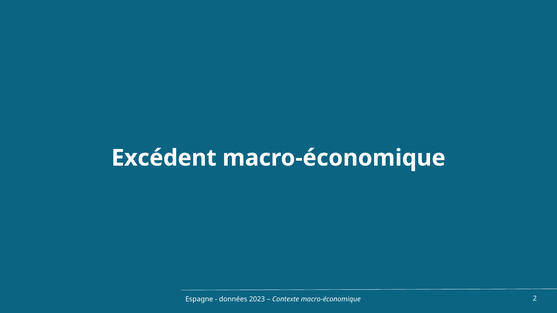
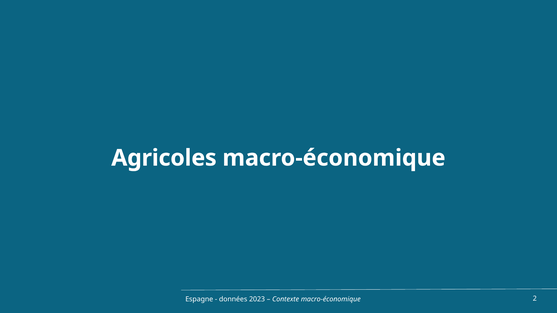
Excédent: Excédent -> Agricoles
